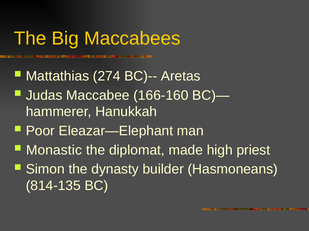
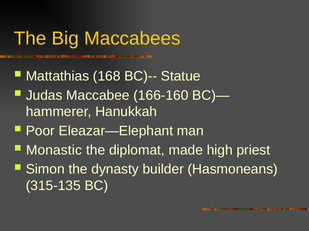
274: 274 -> 168
Aretas: Aretas -> Statue
814-135: 814-135 -> 315-135
